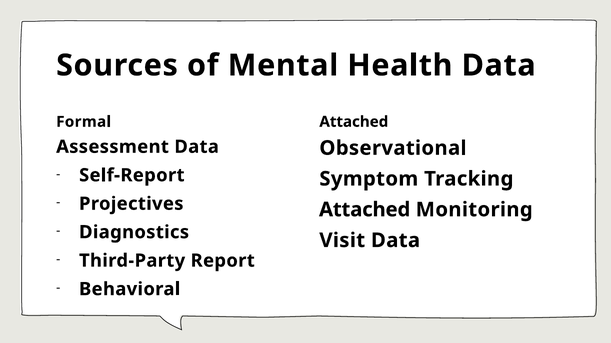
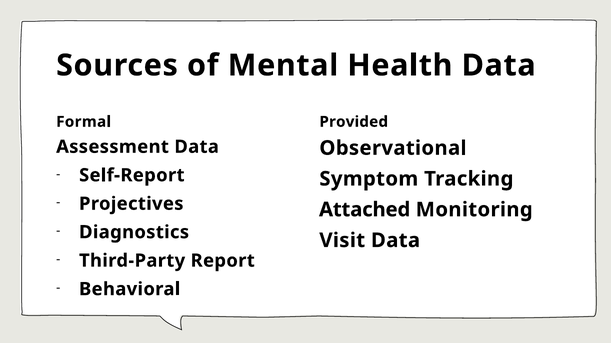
Attached at (354, 122): Attached -> Provided
